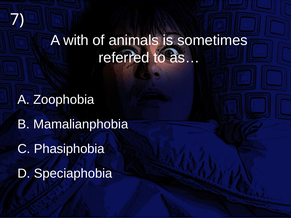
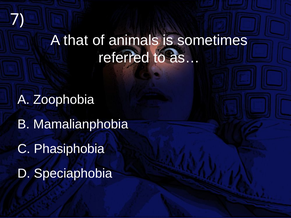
with: with -> that
